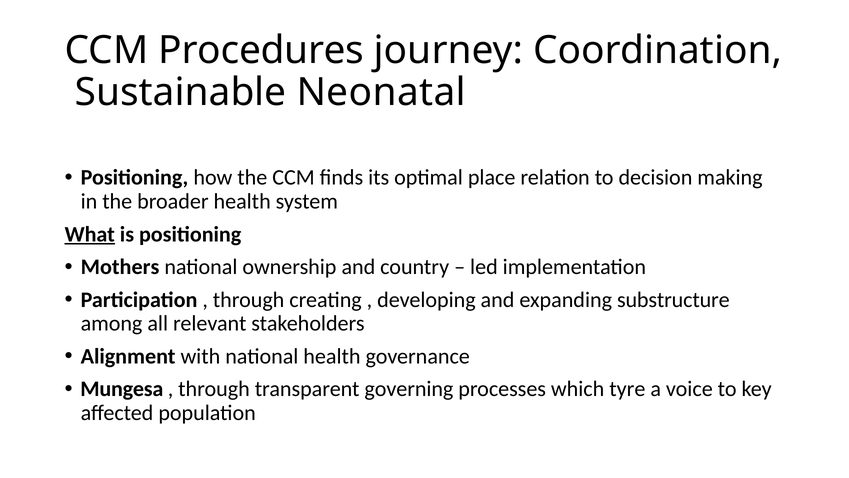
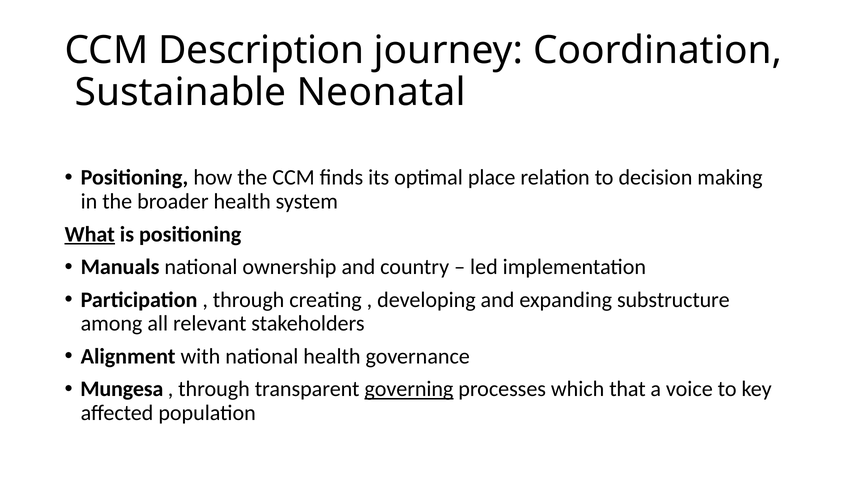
Procedures: Procedures -> Description
Mothers: Mothers -> Manuals
governing underline: none -> present
tyre: tyre -> that
